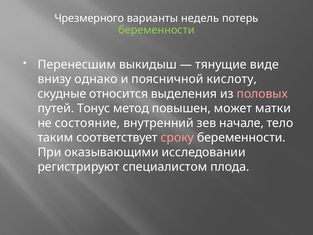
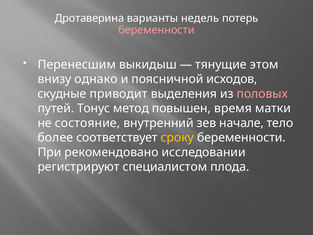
Чрезмерного: Чрезмерного -> Дротаверина
беременности at (156, 30) colour: light green -> pink
виде: виде -> этом
кислоту: кислоту -> исходов
относится: относится -> приводит
может: может -> время
таким: таким -> более
сроку colour: pink -> yellow
оказывающими: оказывающими -> рекомендовано
